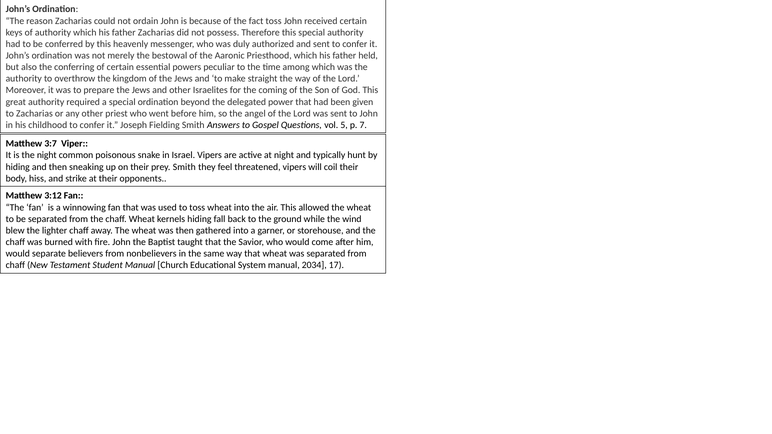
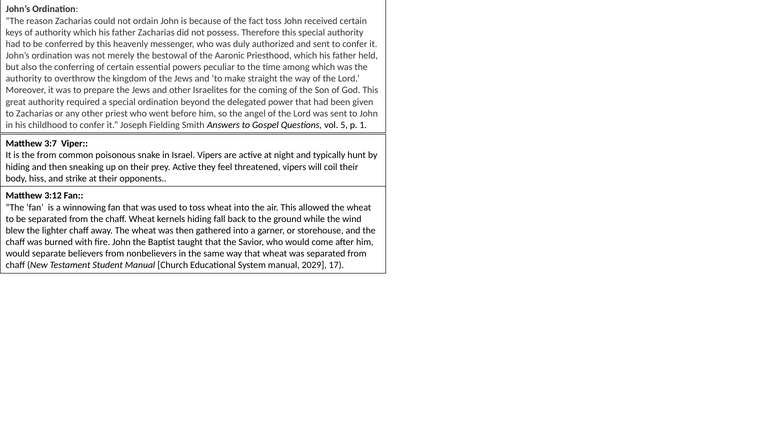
7: 7 -> 1
the night: night -> from
prey Smith: Smith -> Active
2034: 2034 -> 2029
